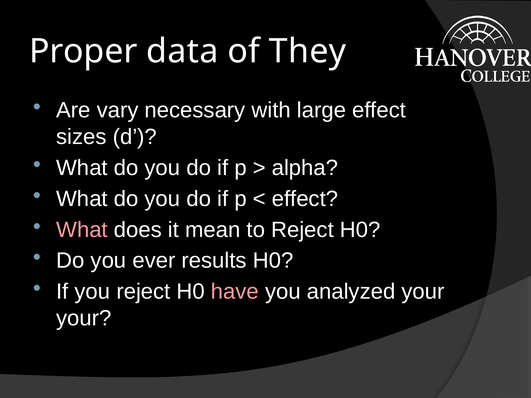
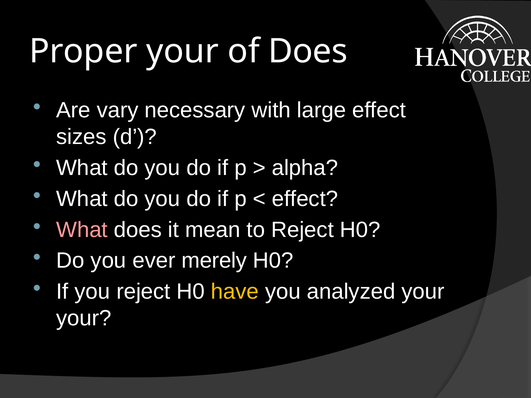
Proper data: data -> your
of They: They -> Does
results: results -> merely
have colour: pink -> yellow
